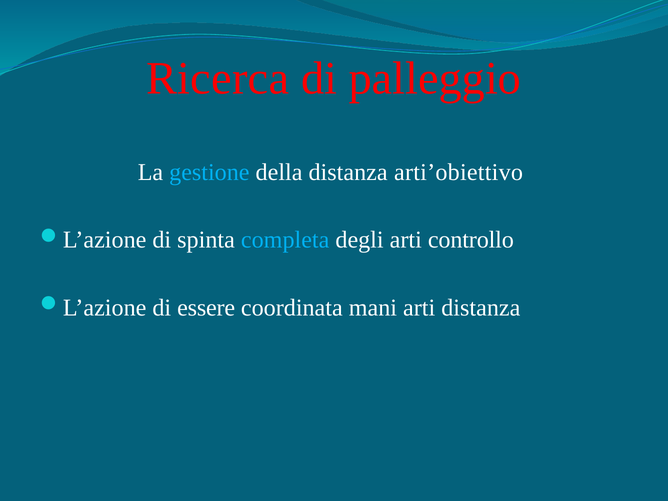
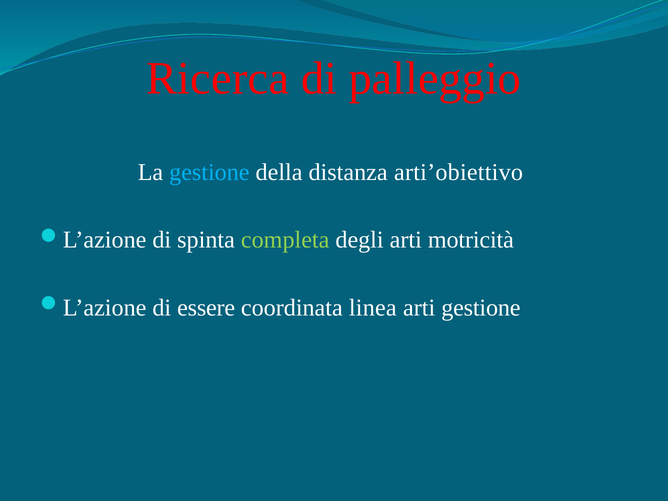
completa colour: light blue -> light green
controllo: controllo -> motricità
mani: mani -> linea
arti distanza: distanza -> gestione
